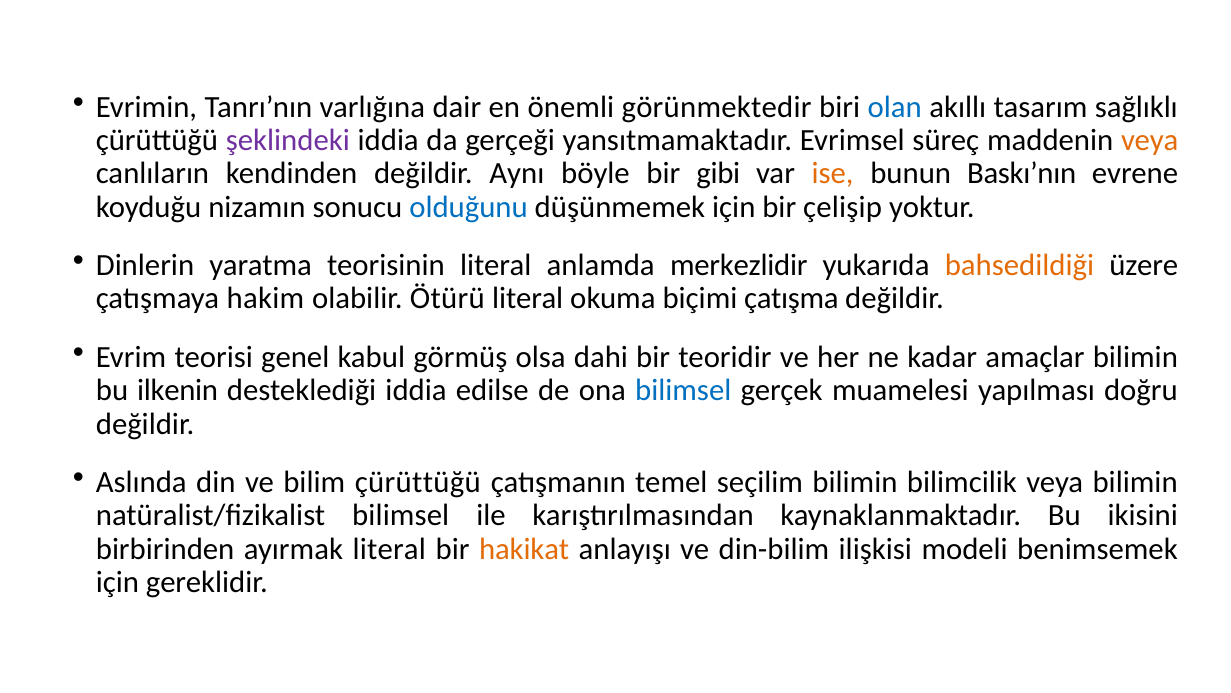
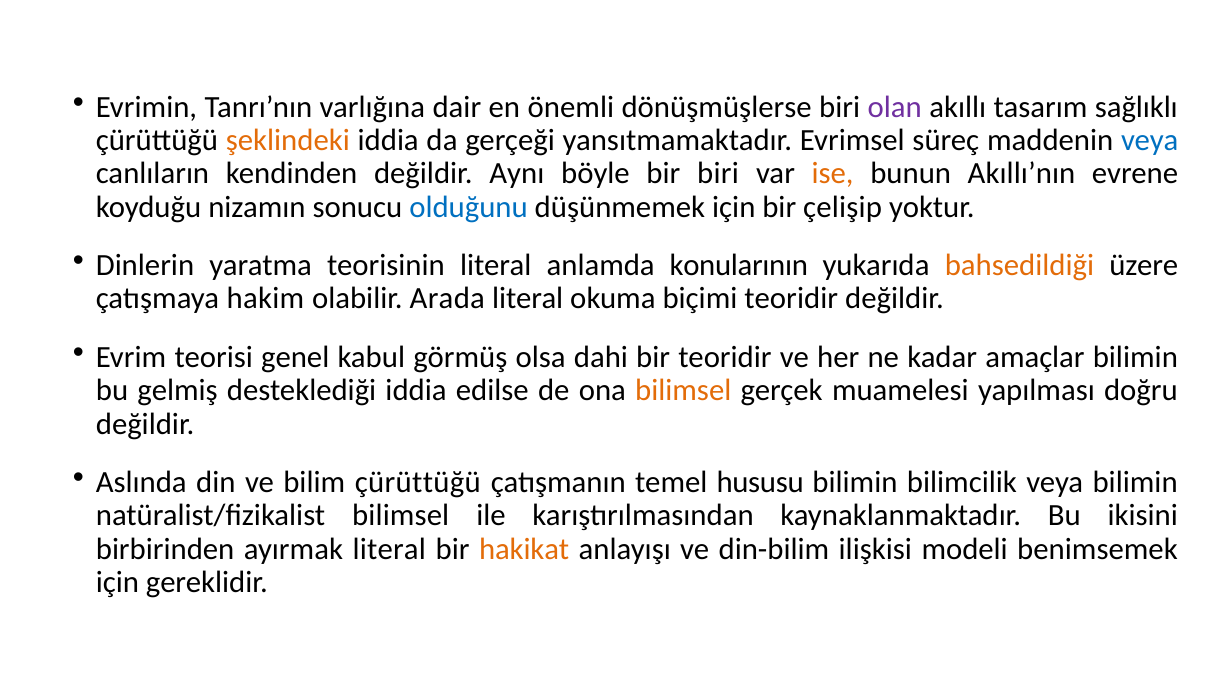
görünmektedir: görünmektedir -> dönüşmüşlerse
olan colour: blue -> purple
şeklindeki colour: purple -> orange
veya at (1150, 140) colour: orange -> blue
bir gibi: gibi -> biri
Baskı’nın: Baskı’nın -> Akıllı’nın
merkezlidir: merkezlidir -> konularının
Ötürü: Ötürü -> Arada
biçimi çatışma: çatışma -> teoridir
ilkenin: ilkenin -> gelmiş
bilimsel at (683, 390) colour: blue -> orange
seçilim: seçilim -> hususu
